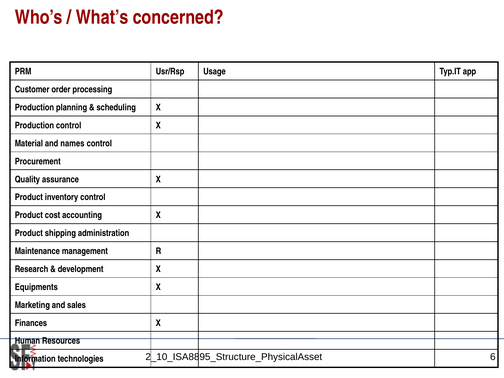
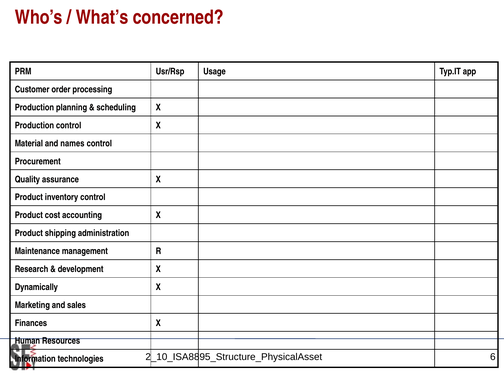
Equipments: Equipments -> Dynamically
